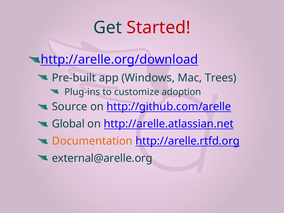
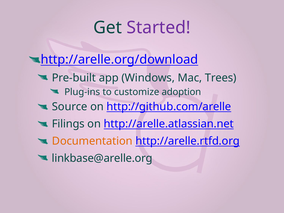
Started colour: red -> purple
Global: Global -> Filings
external@arelle.org: external@arelle.org -> linkbase@arelle.org
